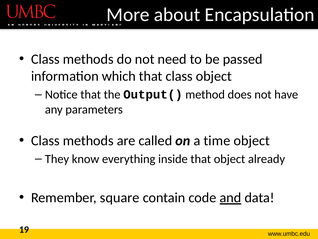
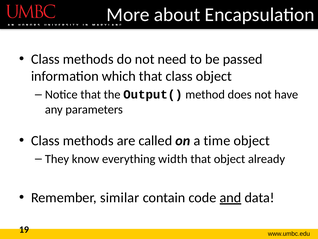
inside: inside -> width
square: square -> similar
